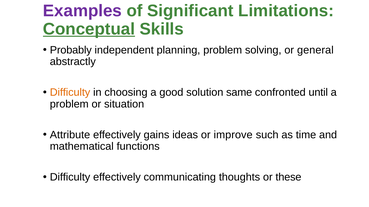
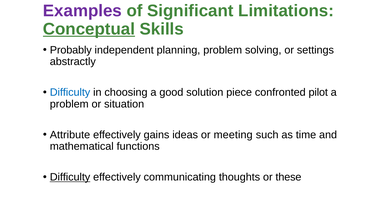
general: general -> settings
Difficulty at (70, 93) colour: orange -> blue
same: same -> piece
until: until -> pilot
improve: improve -> meeting
Difficulty at (70, 178) underline: none -> present
